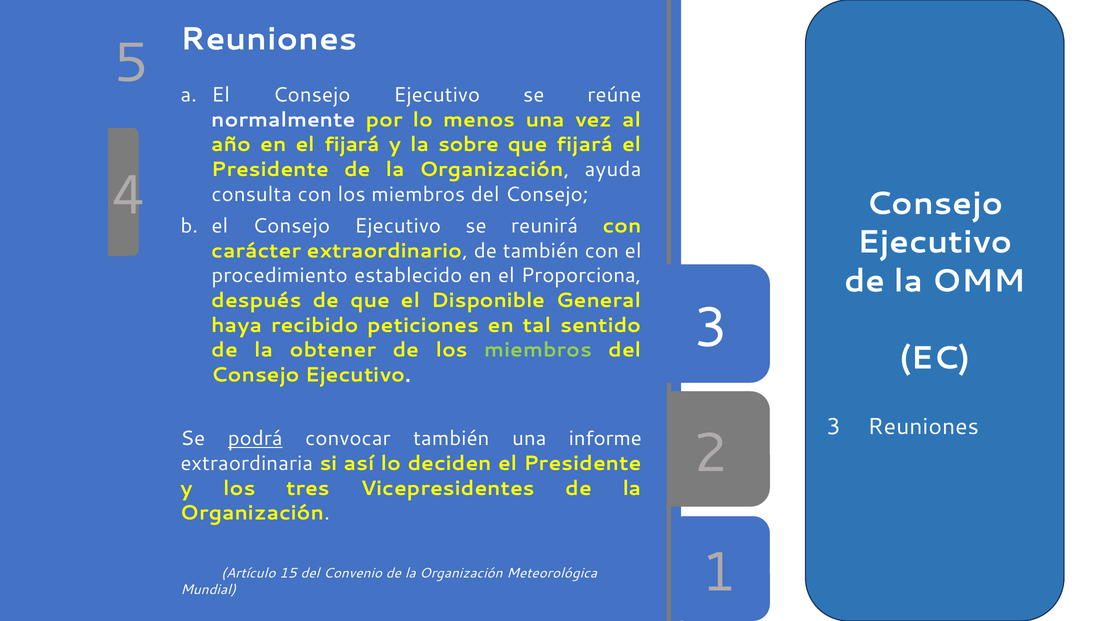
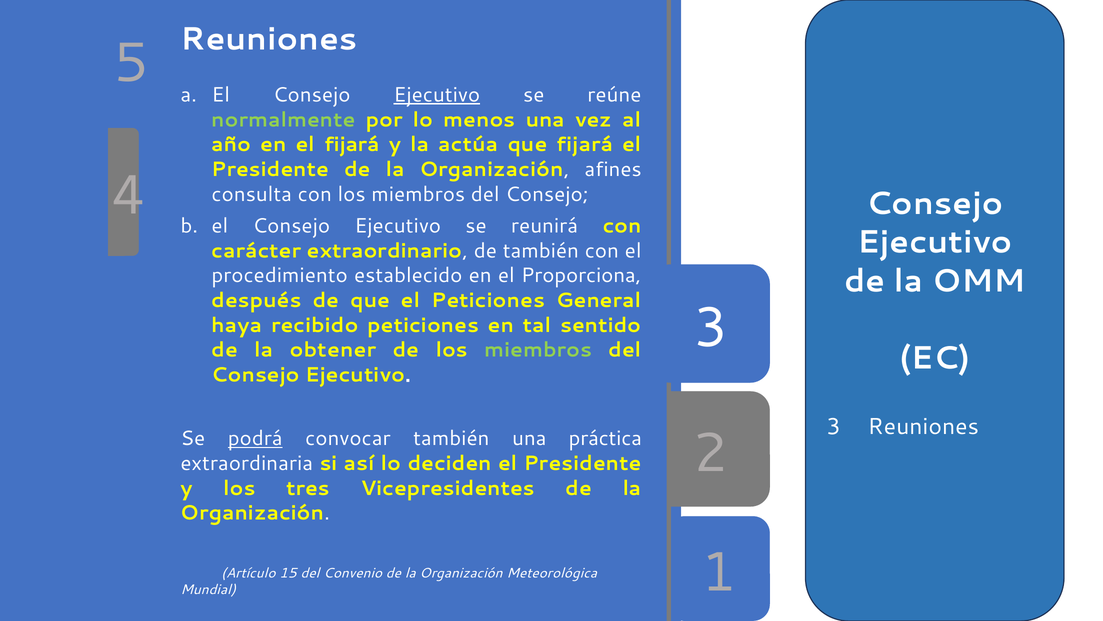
Ejecutivo at (437, 95) underline: none -> present
normalmente colour: white -> light green
sobre: sobre -> actúa
ayuda: ayuda -> afines
el Disponible: Disponible -> Peticiones
informe: informe -> práctica
